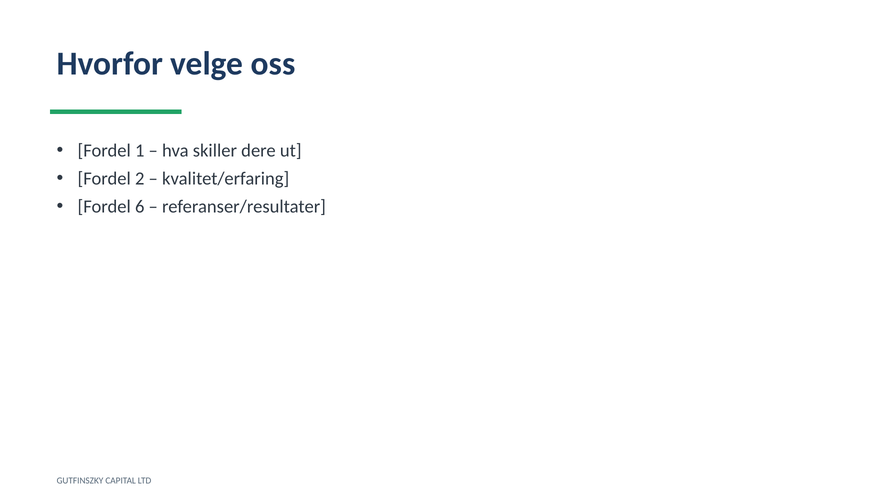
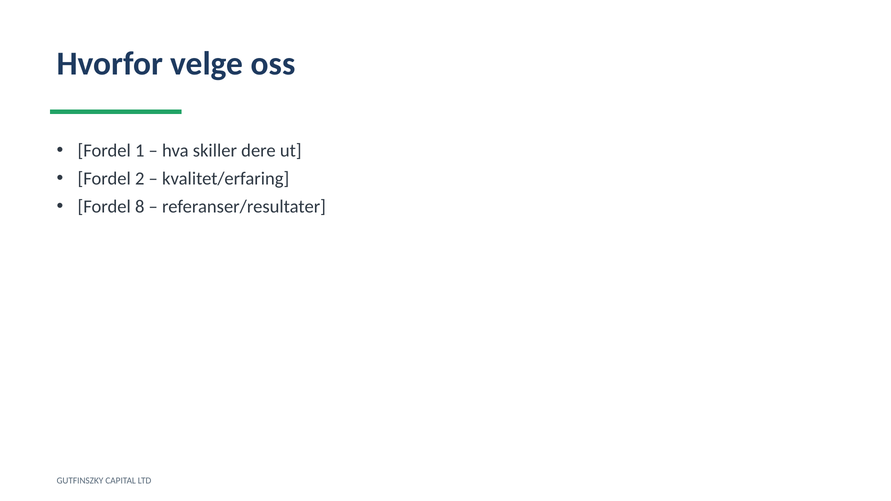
6: 6 -> 8
